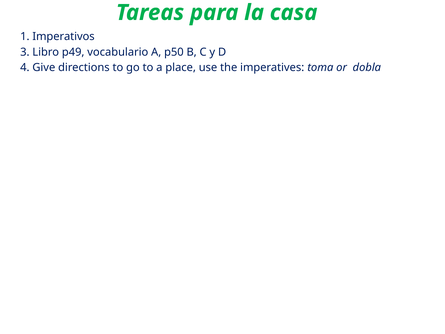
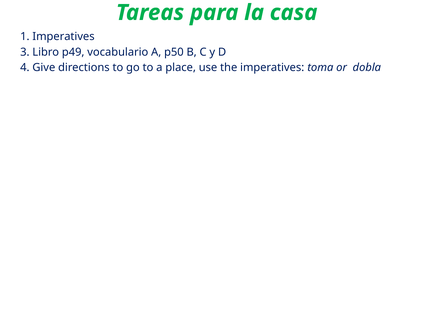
1 Imperativos: Imperativos -> Imperatives
